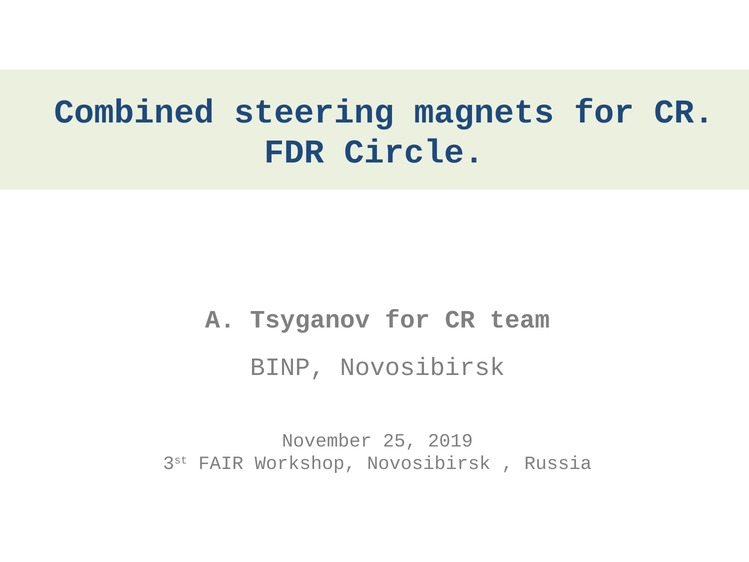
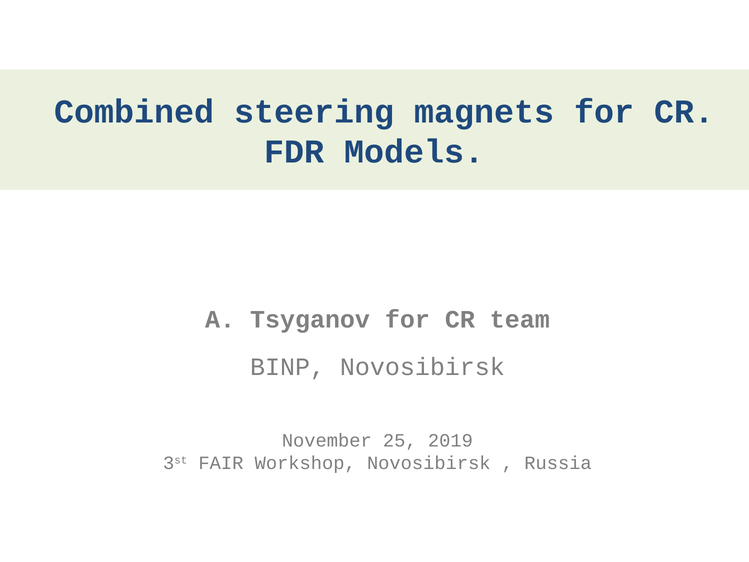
Circle: Circle -> Models
